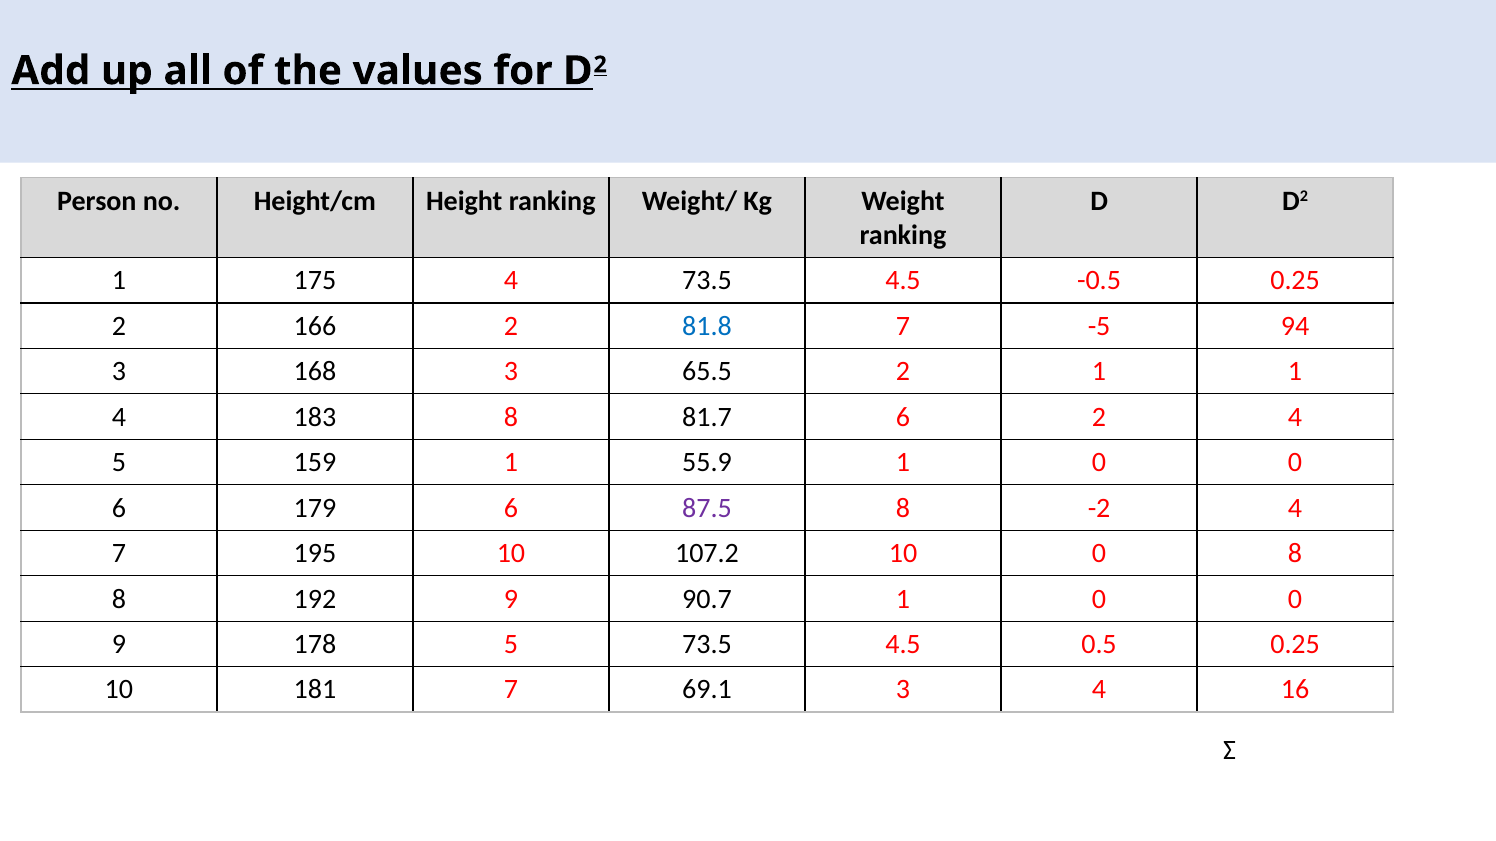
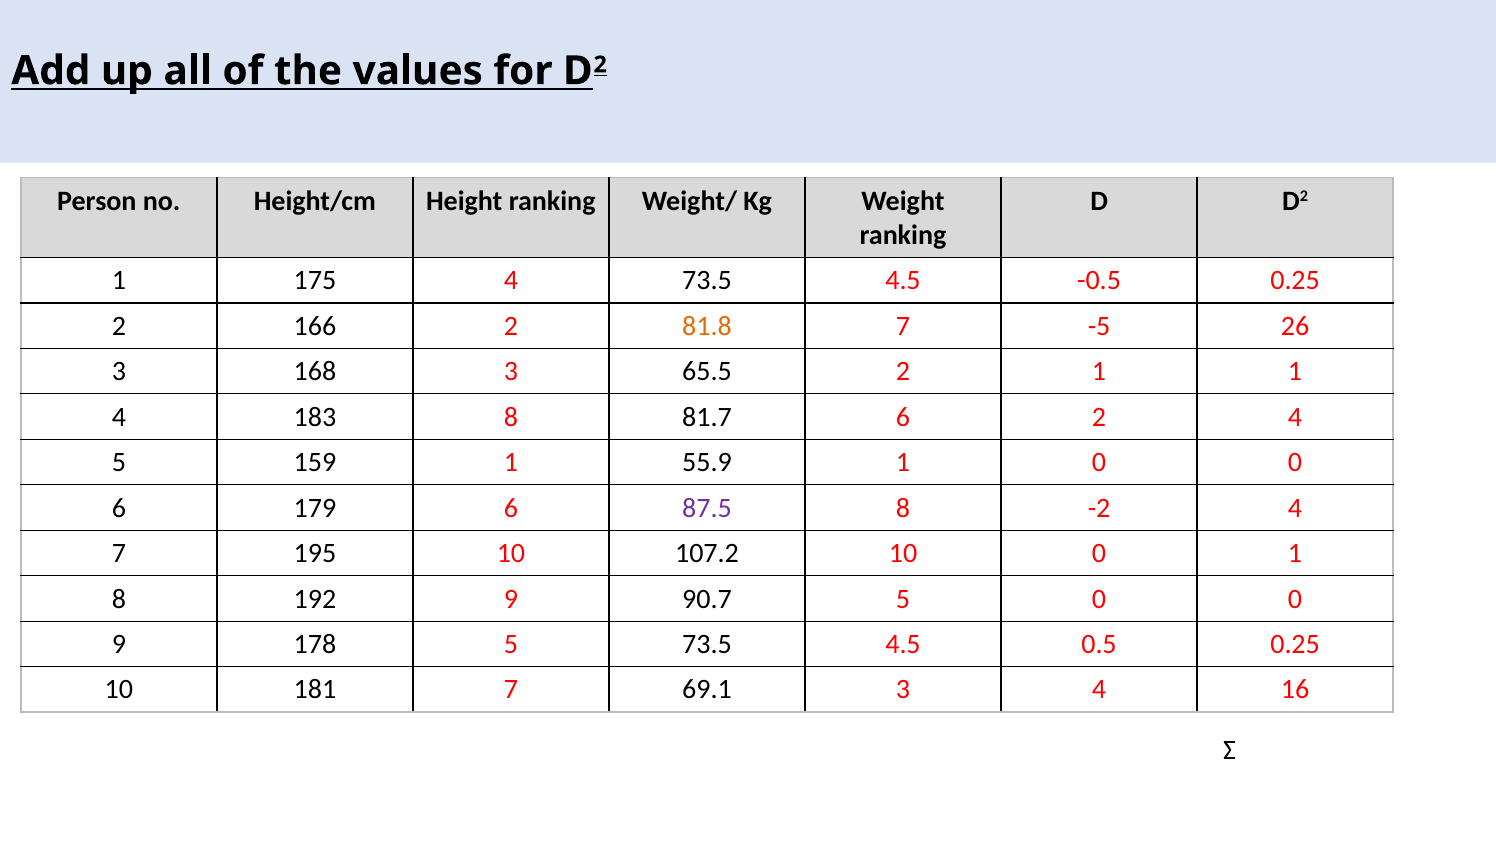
81.8 colour: blue -> orange
94: 94 -> 26
0 8: 8 -> 1
90.7 1: 1 -> 5
